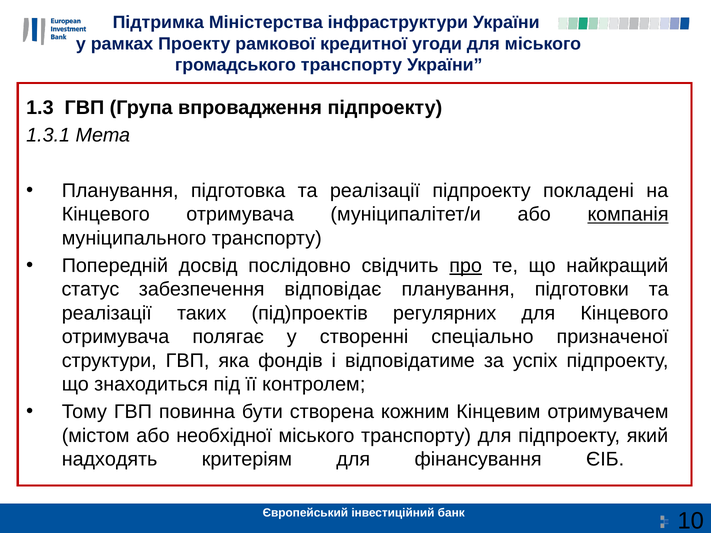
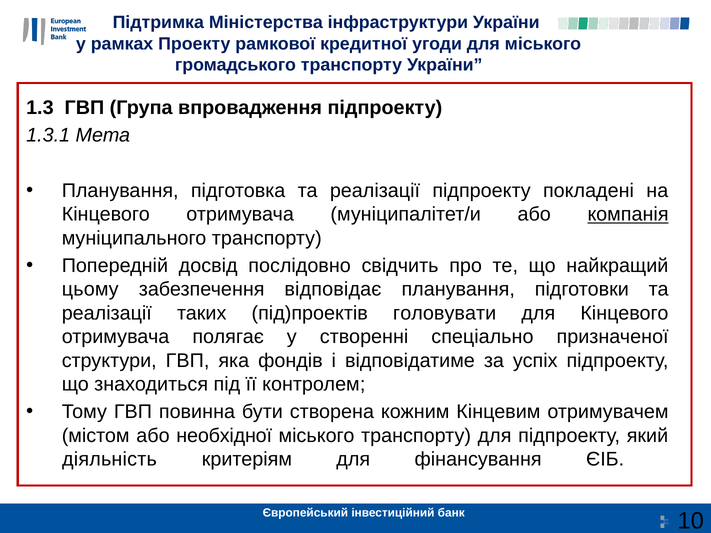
про underline: present -> none
статус: статус -> цьому
регулярних: регулярних -> головувати
надходять: надходять -> діяльність
